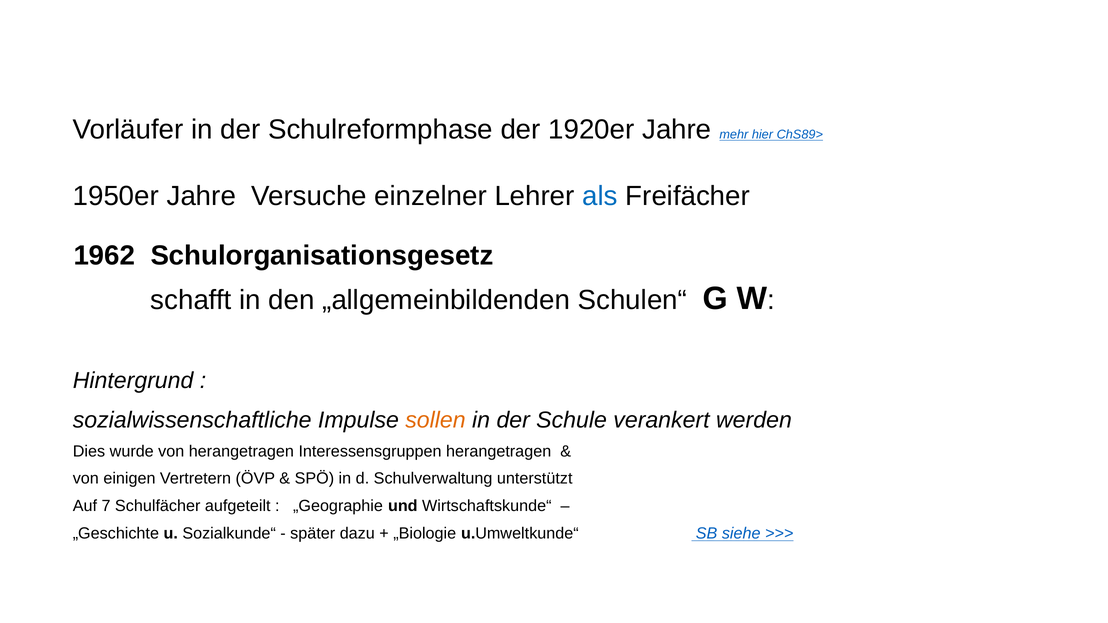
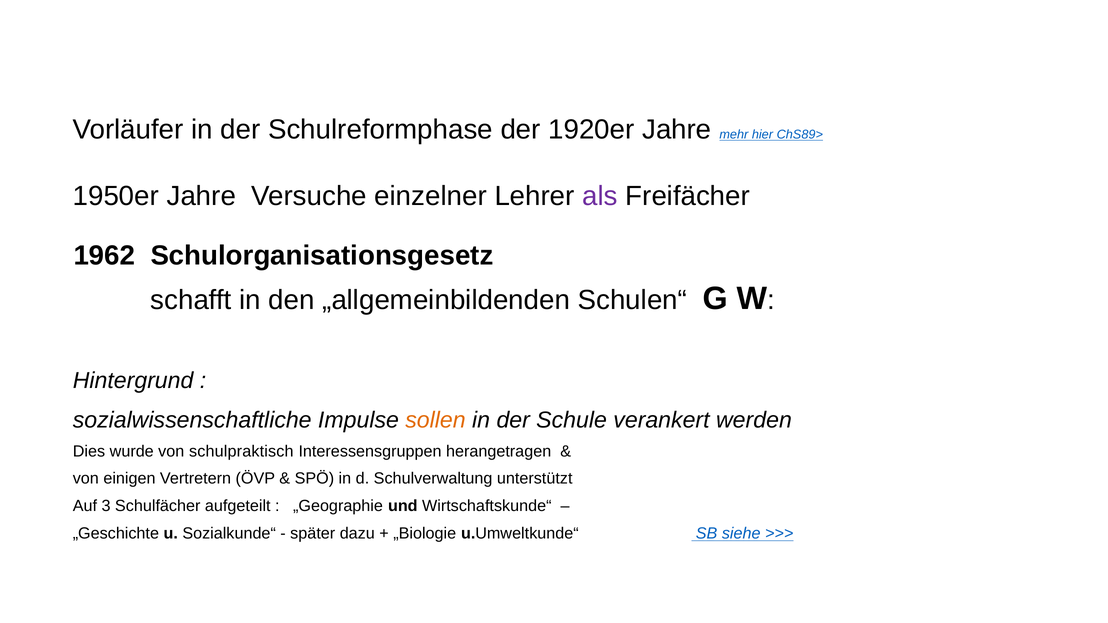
als colour: blue -> purple
von herangetragen: herangetragen -> schulpraktisch
7: 7 -> 3
